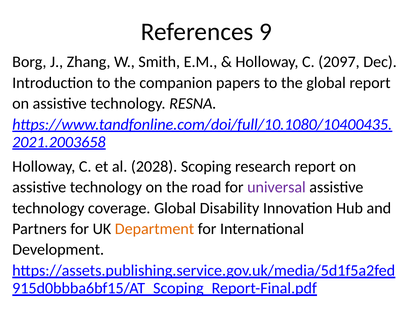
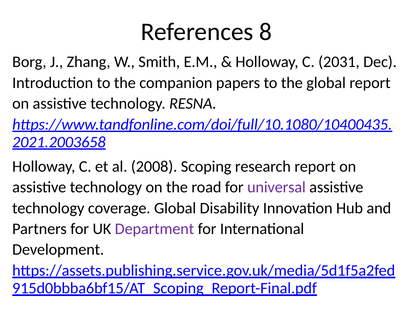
9: 9 -> 8
2097: 2097 -> 2031
2028: 2028 -> 2008
Department colour: orange -> purple
